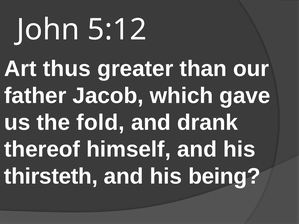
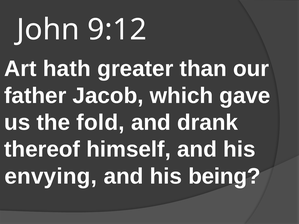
5:12: 5:12 -> 9:12
thus: thus -> hath
thirsteth: thirsteth -> envying
